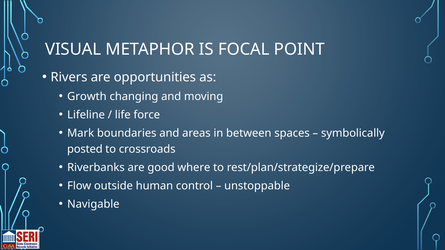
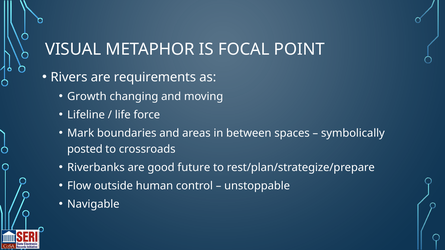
opportunities: opportunities -> requirements
where: where -> future
